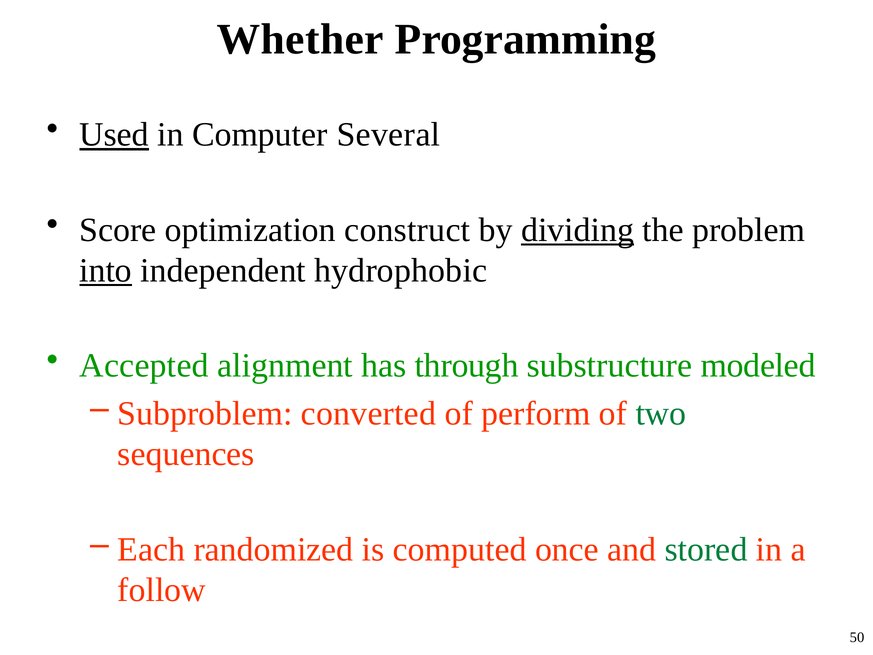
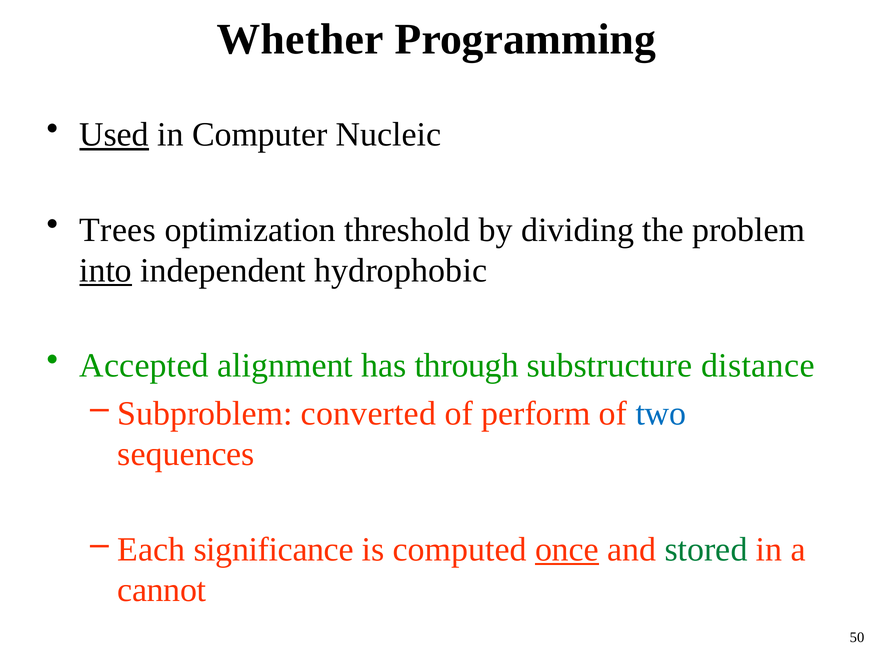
Several: Several -> Nucleic
Score: Score -> Trees
construct: construct -> threshold
dividing underline: present -> none
modeled: modeled -> distance
two colour: green -> blue
randomized: randomized -> significance
once underline: none -> present
follow: follow -> cannot
